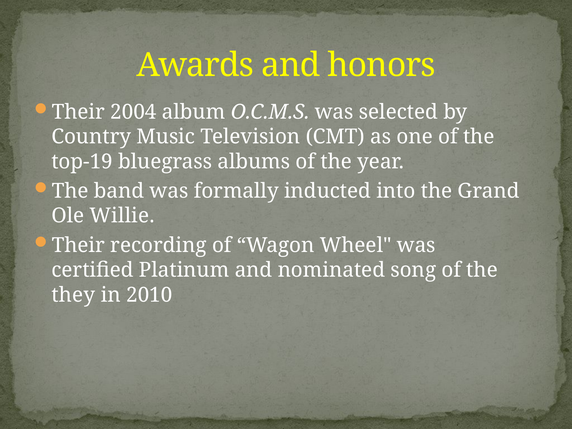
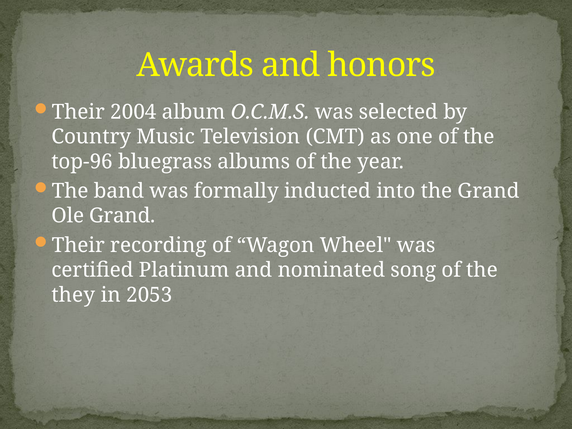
top-19: top-19 -> top-96
Ole Willie: Willie -> Grand
2010: 2010 -> 2053
